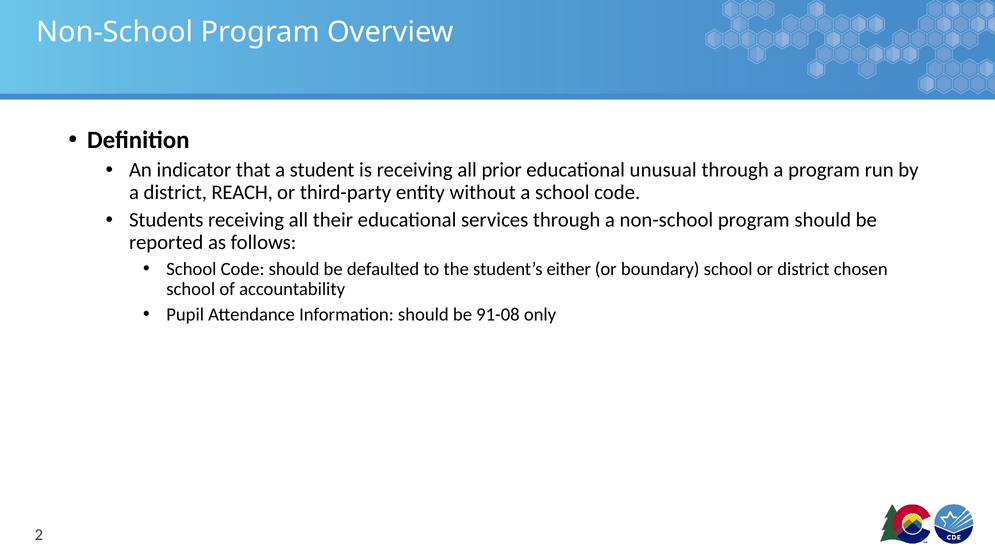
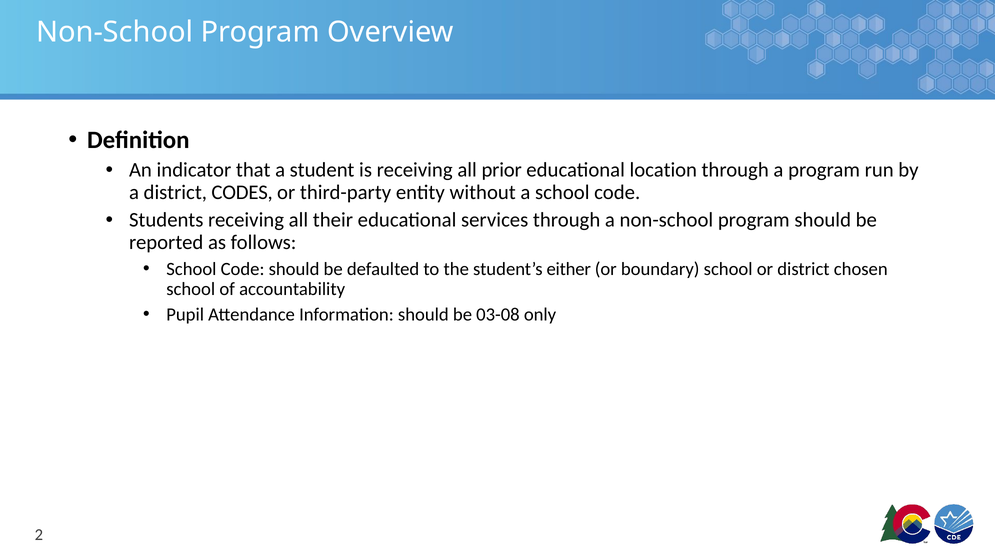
unusual: unusual -> location
REACH: REACH -> CODES
91-08: 91-08 -> 03-08
